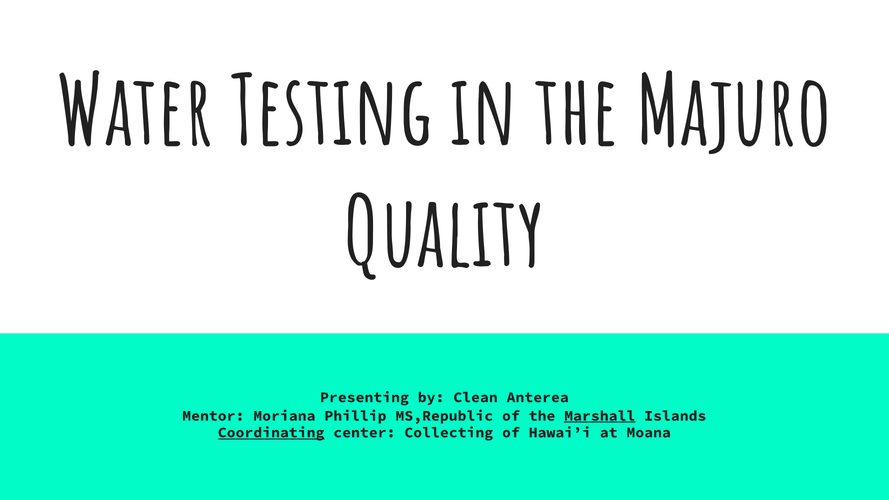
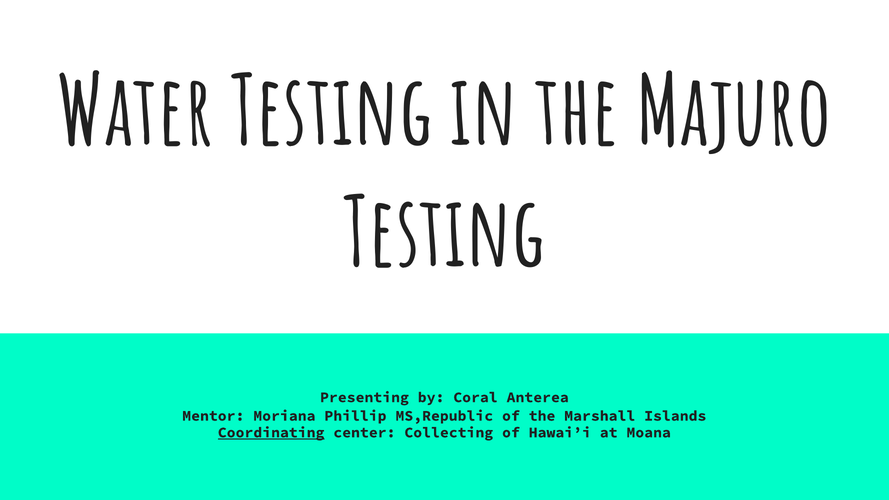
Quality at (444, 235): Quality -> Testing
Clean: Clean -> Coral
Marshall underline: present -> none
